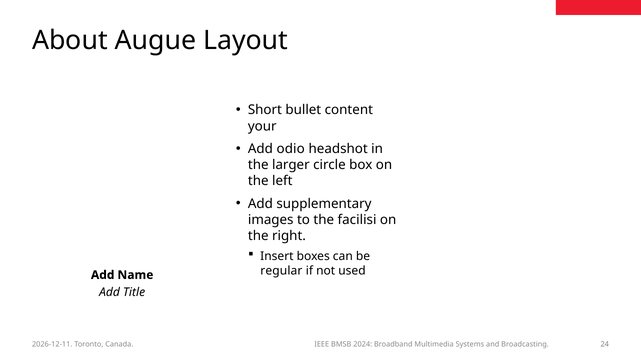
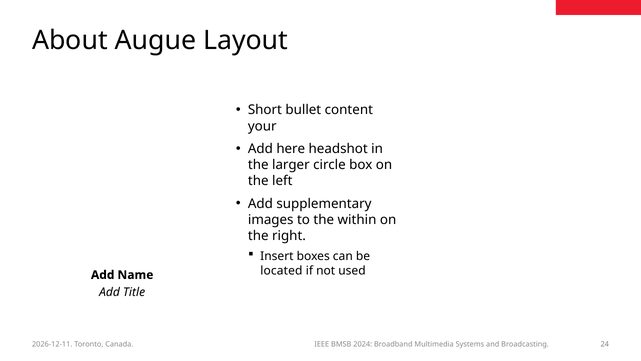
odio: odio -> here
facilisi: facilisi -> within
regular: regular -> located
